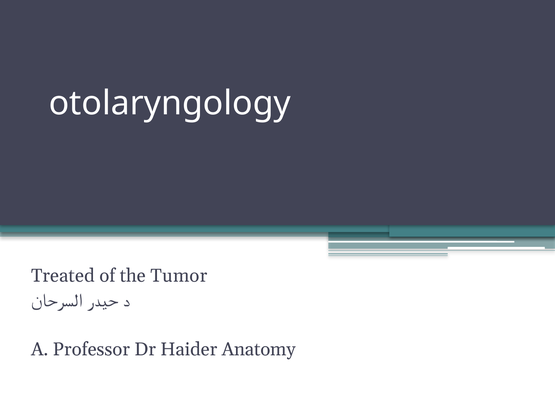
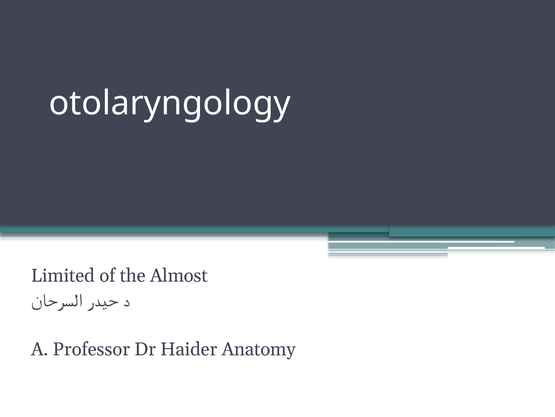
Treated: Treated -> Limited
Tumor: Tumor -> Almost
